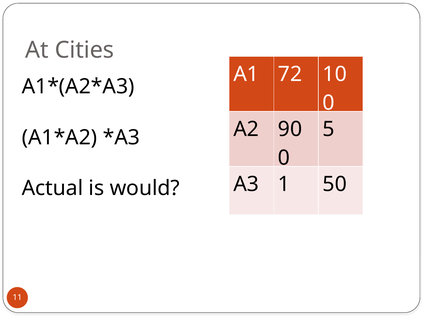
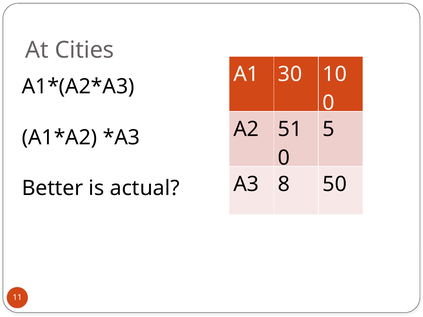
72: 72 -> 30
90: 90 -> 51
1: 1 -> 8
Actual: Actual -> Better
would: would -> actual
